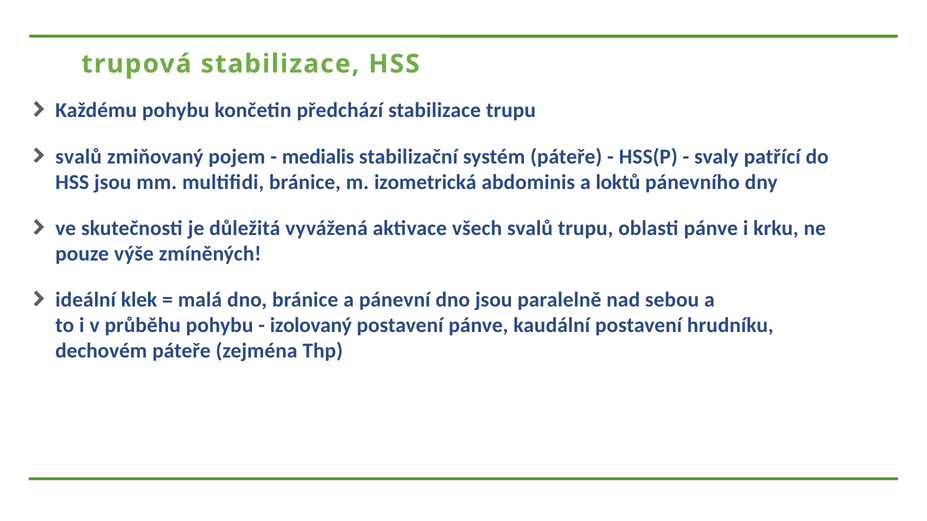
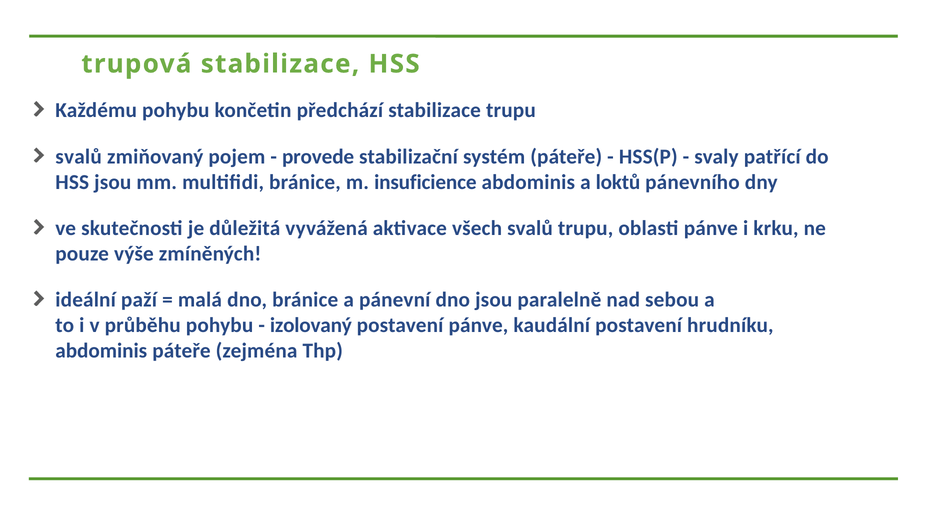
medialis: medialis -> provede
izometrická: izometrická -> insuficience
klek: klek -> paží
dechovém at (101, 351): dechovém -> abdominis
